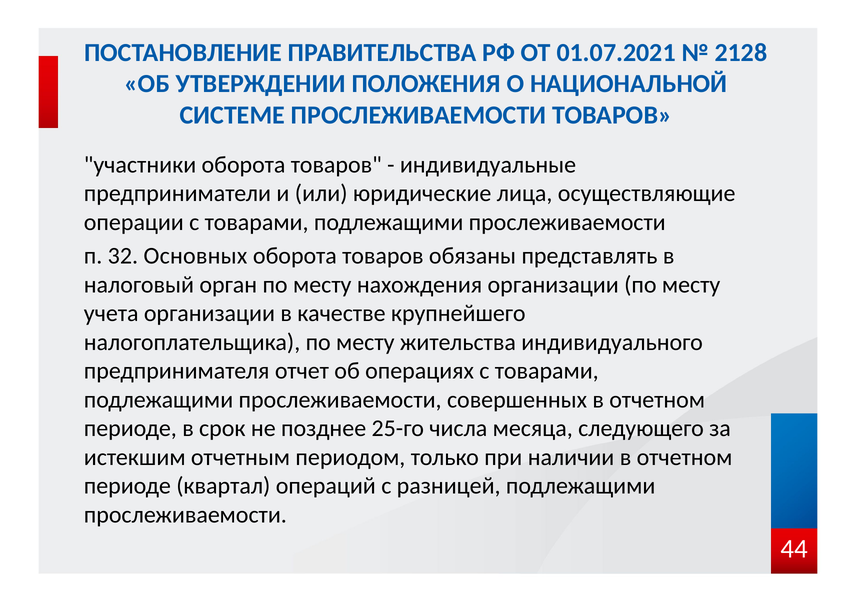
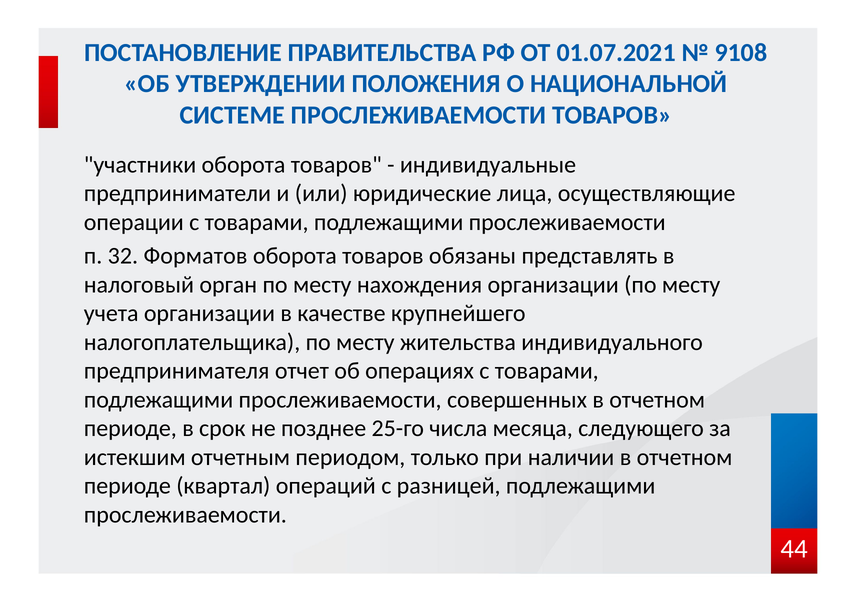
2128: 2128 -> 9108
Основных: Основных -> Форматов
